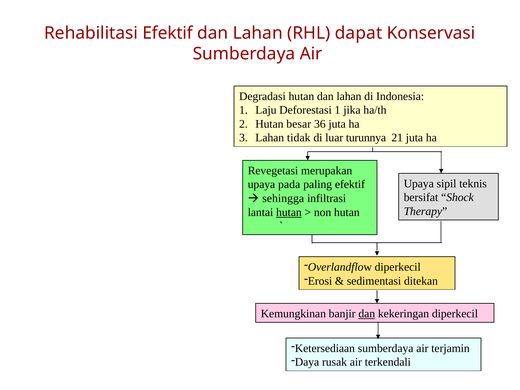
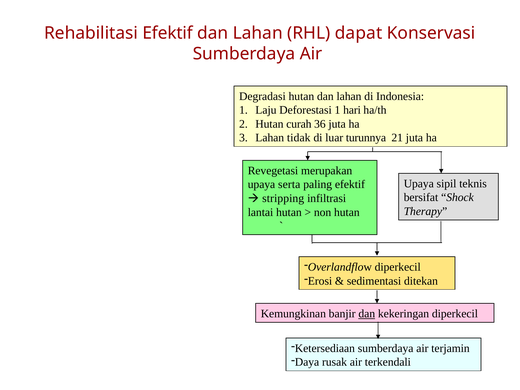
jika: jika -> hari
besar: besar -> curah
pada: pada -> serta
sehingga: sehingga -> stripping
hutan at (289, 212) underline: present -> none
